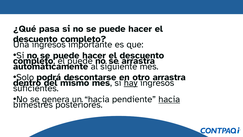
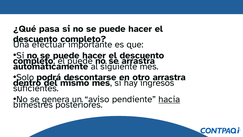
ingresos at (49, 44): ingresos -> efectuar
hay underline: present -> none
hacia at (97, 99): hacia -> aviso
